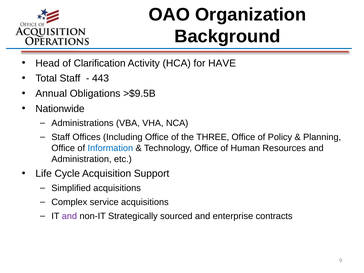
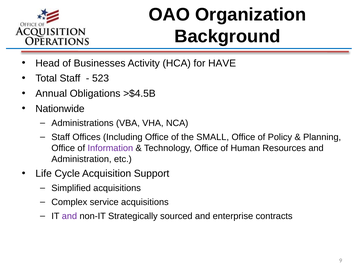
Clarification: Clarification -> Businesses
443: 443 -> 523
>$9.5B: >$9.5B -> >$4.5B
THREE: THREE -> SMALL
Information colour: blue -> purple
